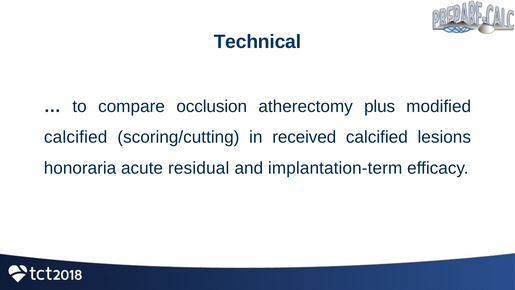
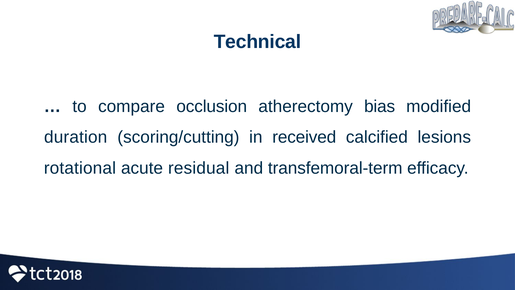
plus: plus -> bias
calcified at (76, 137): calcified -> duration
honoraria: honoraria -> rotational
implantation-term: implantation-term -> transfemoral-term
